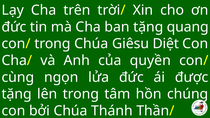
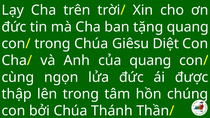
của quyền: quyền -> quang
tặng at (17, 94): tặng -> thập
